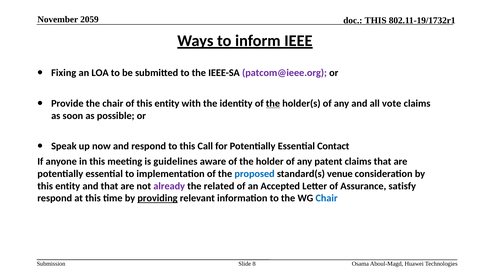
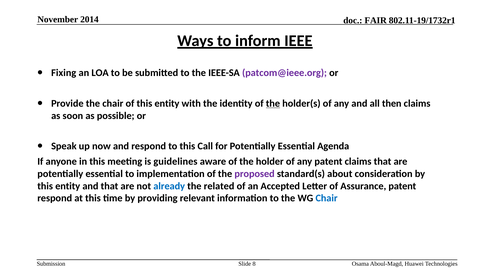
2059: 2059 -> 2014
THIS at (376, 20): THIS -> FAIR
vote: vote -> then
Contact: Contact -> Agenda
proposed colour: blue -> purple
venue: venue -> about
already colour: purple -> blue
Assurance satisfy: satisfy -> patent
providing underline: present -> none
